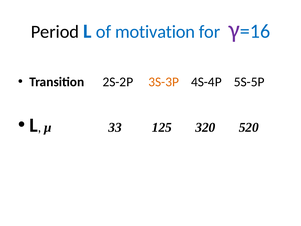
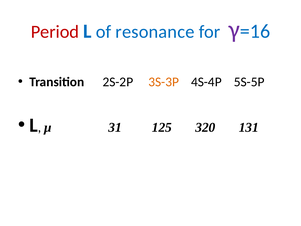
Period colour: black -> red
motivation: motivation -> resonance
33: 33 -> 31
520: 520 -> 131
